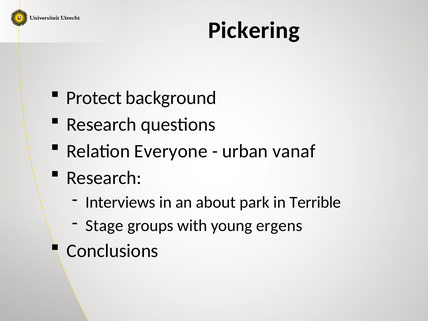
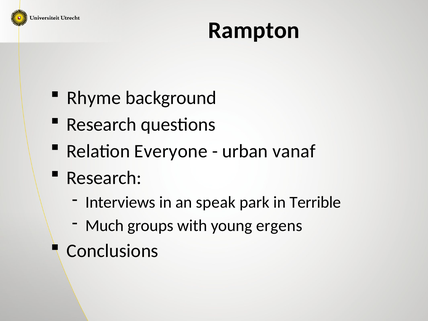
Pickering: Pickering -> Rampton
Protect: Protect -> Rhyme
about: about -> speak
Stage: Stage -> Much
